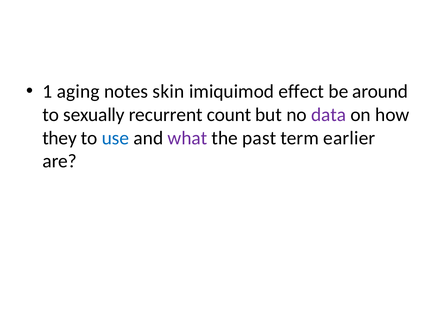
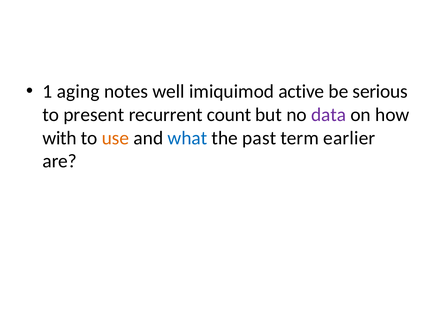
skin: skin -> well
effect: effect -> active
around: around -> serious
sexually: sexually -> present
they: they -> with
use colour: blue -> orange
what colour: purple -> blue
